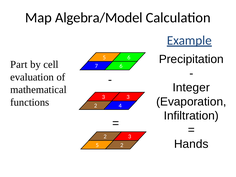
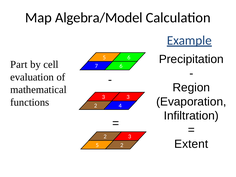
Integer: Integer -> Region
Hands: Hands -> Extent
